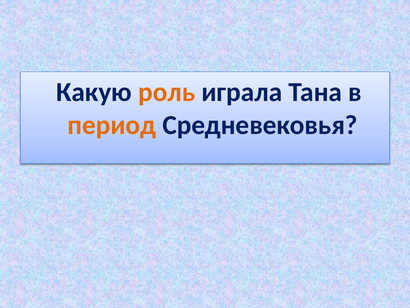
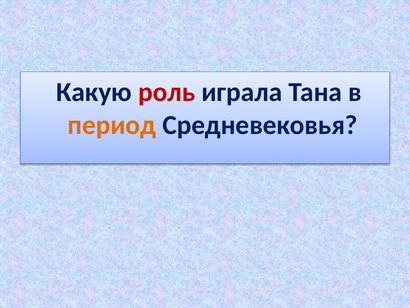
роль colour: orange -> red
